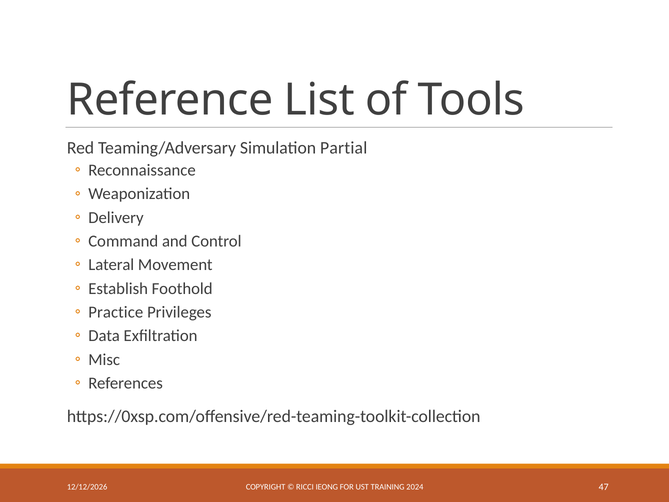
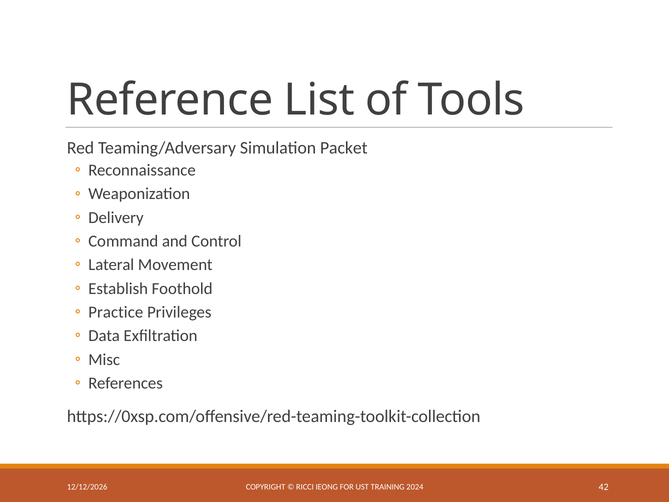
Partial: Partial -> Packet
47: 47 -> 42
